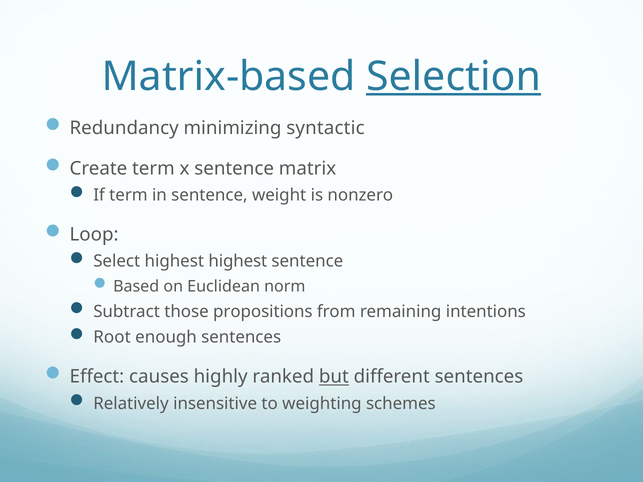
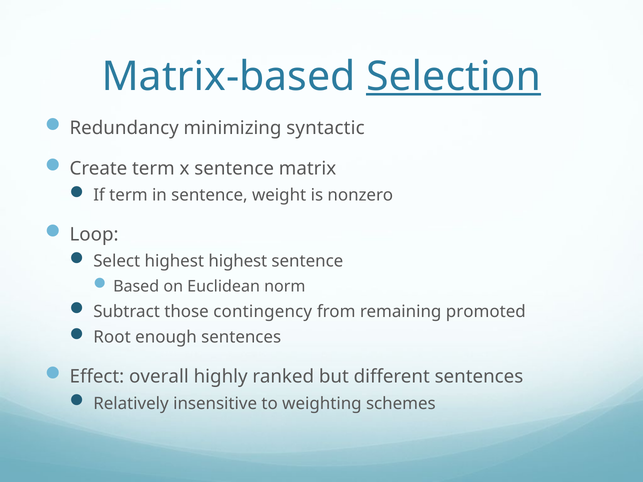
propositions: propositions -> contingency
intentions: intentions -> promoted
causes: causes -> overall
but underline: present -> none
